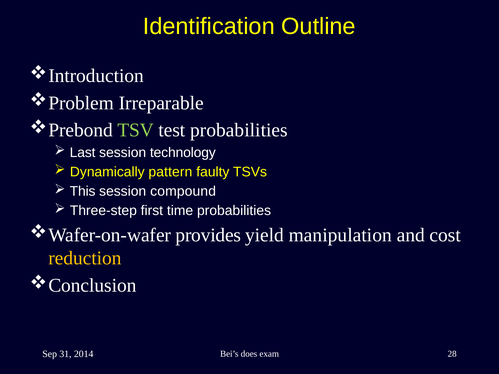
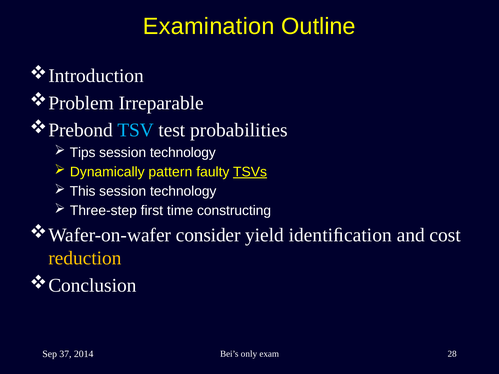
Identiﬁcation: Identiﬁcation -> Examination
TSV colour: light green -> light blue
Last: Last -> Tips
TSVs underline: none -> present
compound at (183, 191): compound -> technology
time probabilities: probabilities -> constructing
provides: provides -> consider
manipulation: manipulation -> identiﬁcation
31: 31 -> 37
does: does -> only
